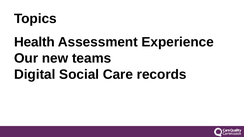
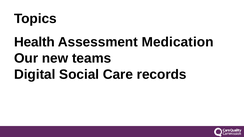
Experience: Experience -> Medication
